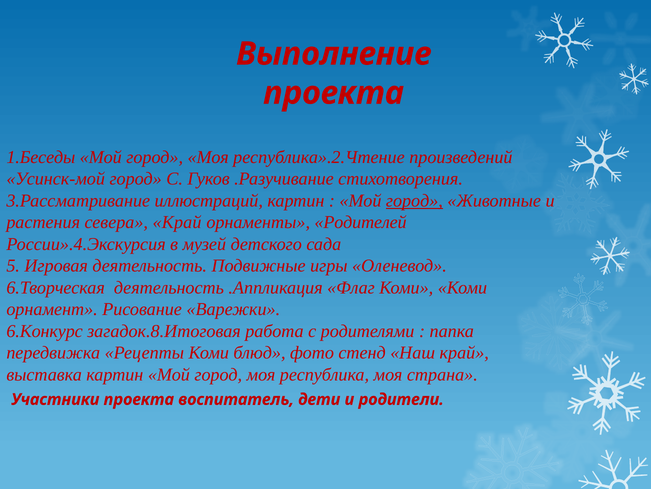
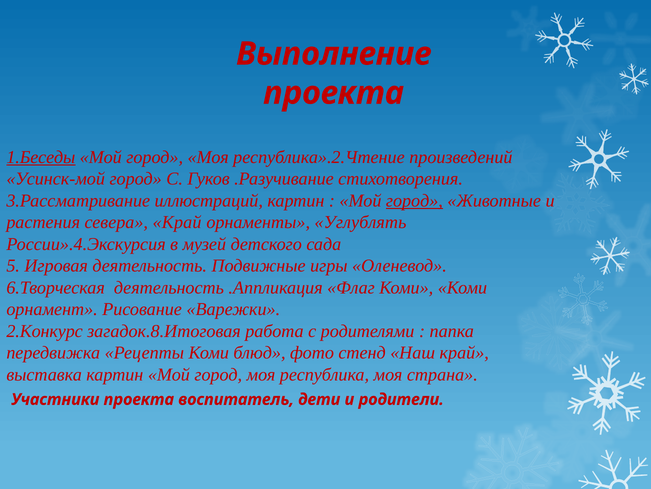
1.Беседы underline: none -> present
Родителей: Родителей -> Углублять
6.Конкурс: 6.Конкурс -> 2.Конкурс
